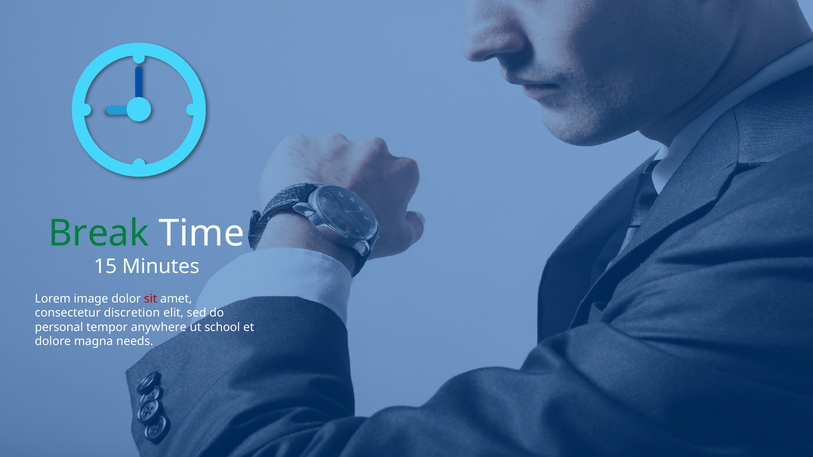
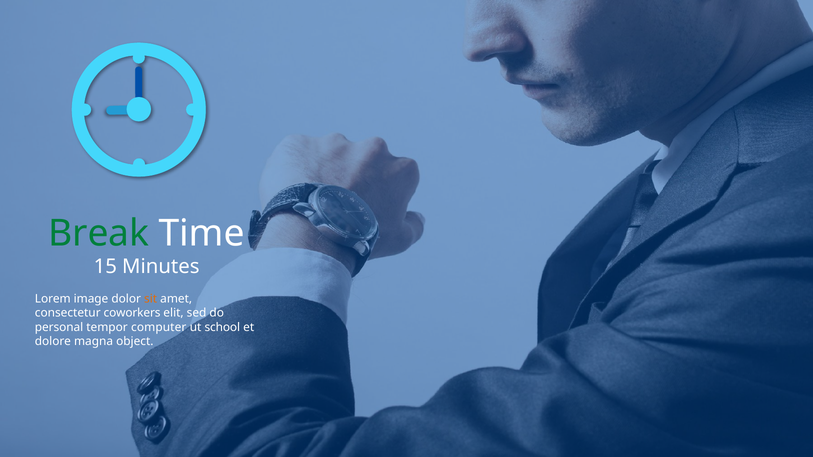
sit colour: red -> orange
discretion: discretion -> coworkers
anywhere: anywhere -> computer
needs: needs -> object
